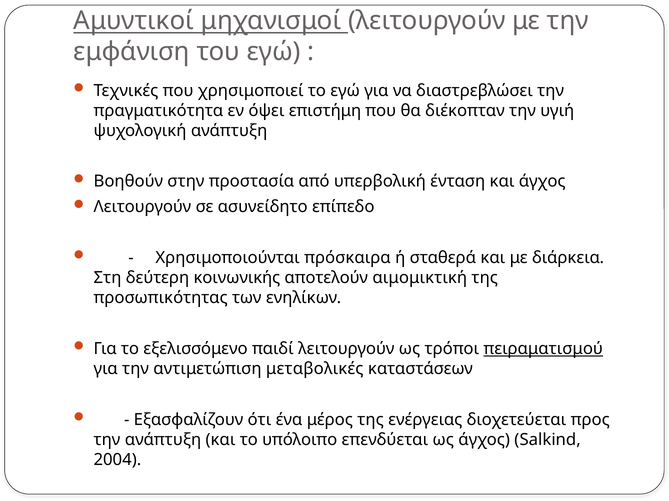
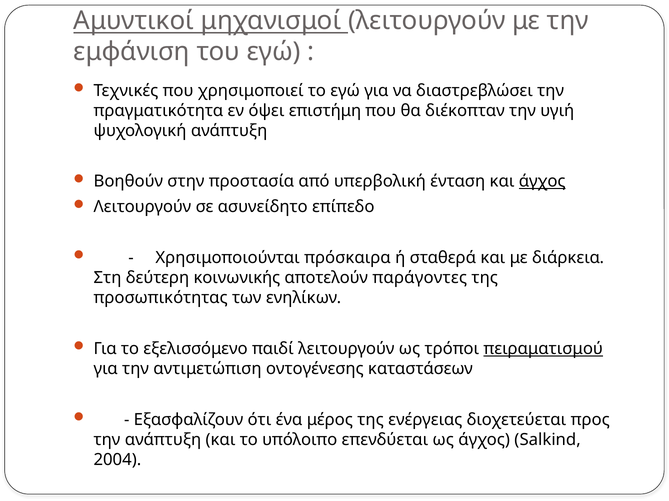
άγχος at (542, 182) underline: none -> present
αιμομικτική: αιμομικτική -> παράγοντες
μεταβολικές: μεταβολικές -> οντογένεσης
